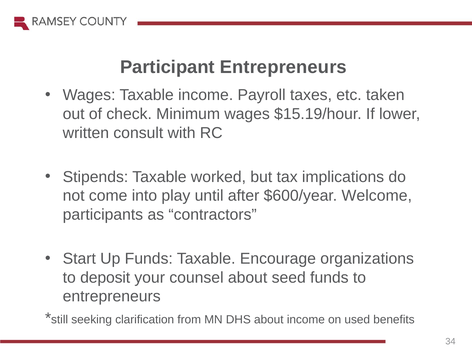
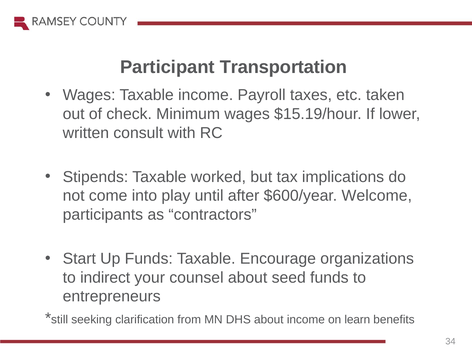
Participant Entrepreneurs: Entrepreneurs -> Transportation
deposit: deposit -> indirect
used: used -> learn
